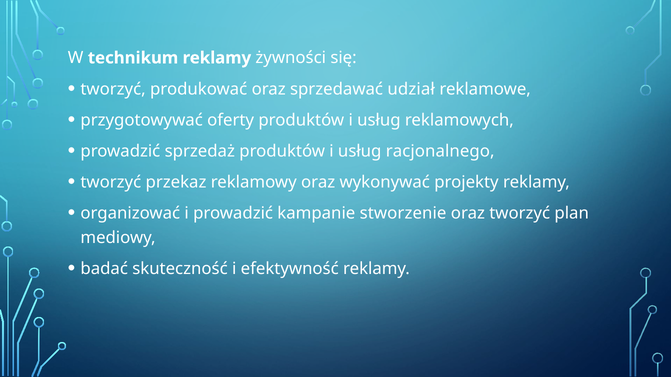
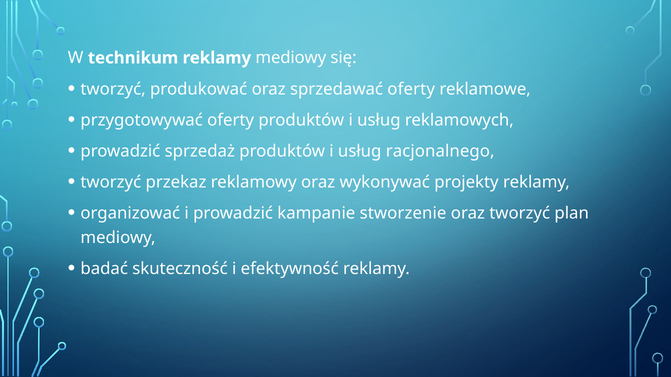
reklamy żywności: żywności -> mediowy
sprzedawać udział: udział -> oferty
